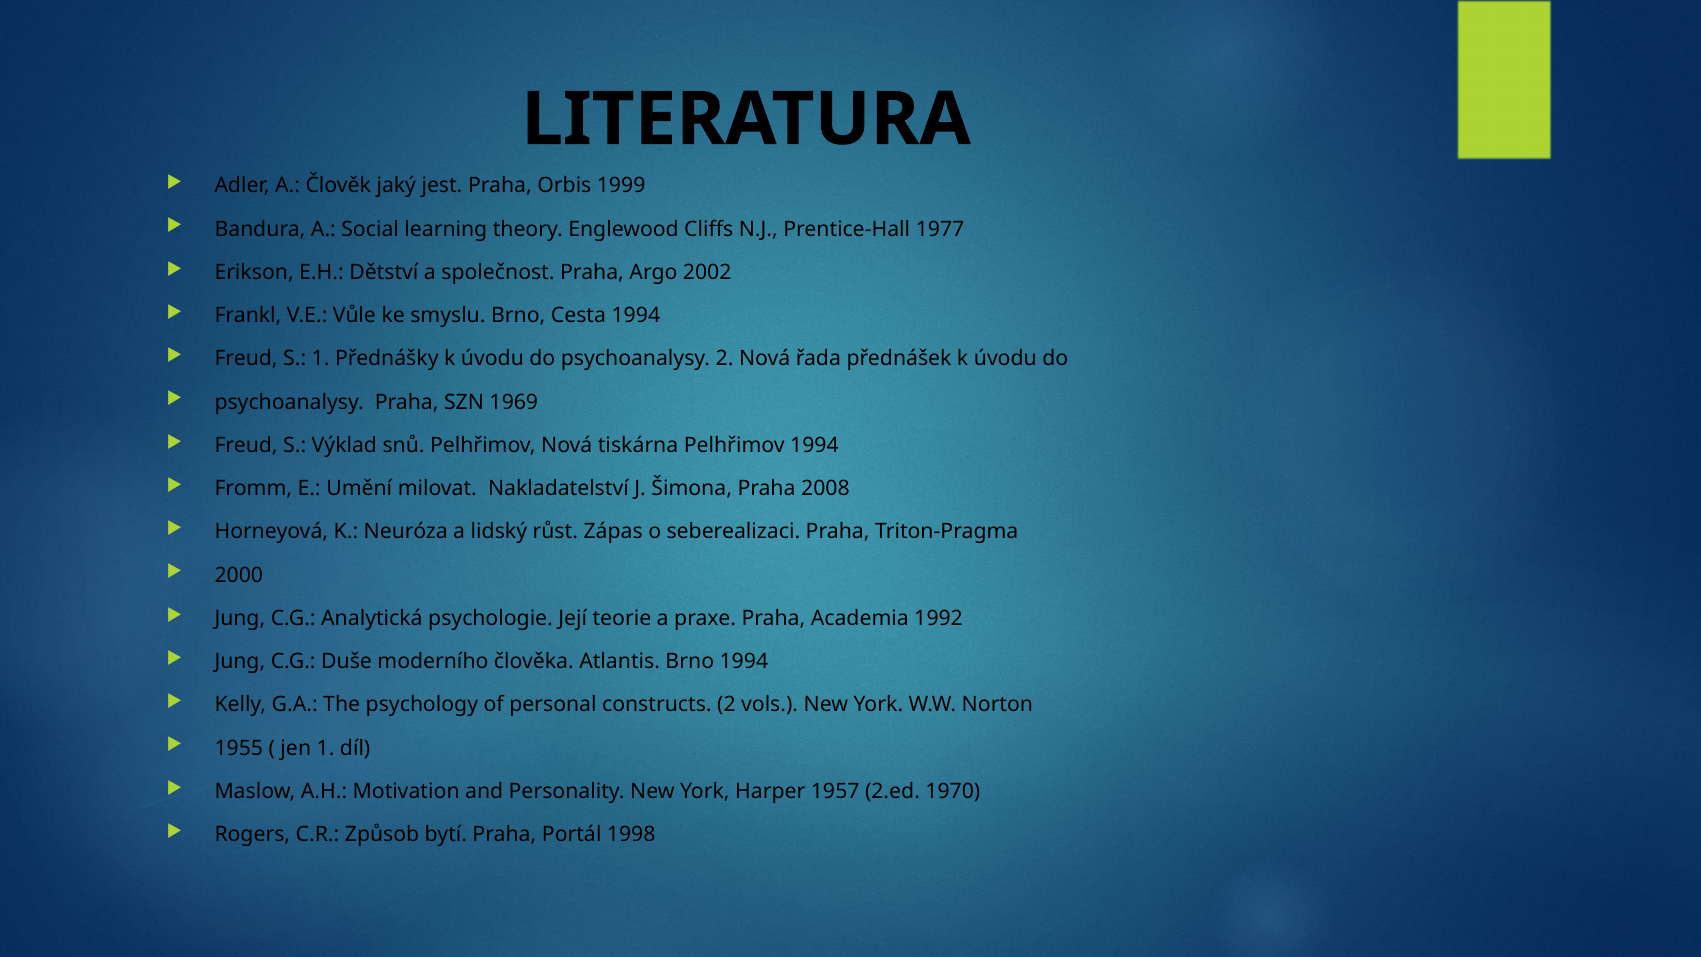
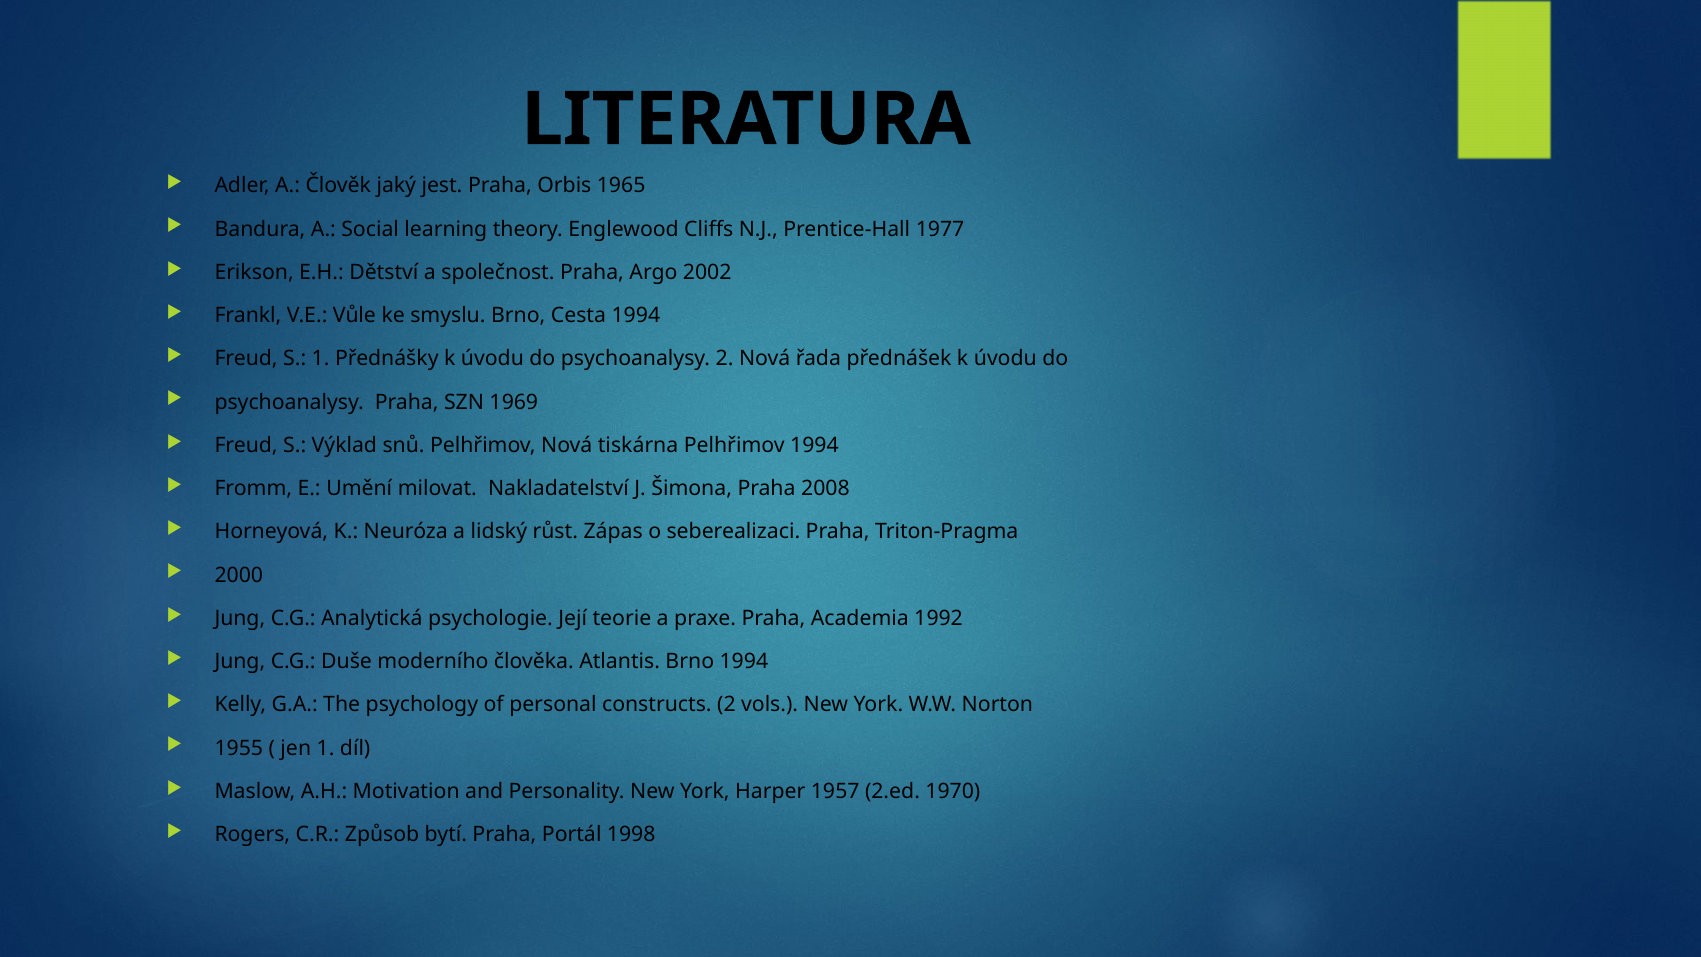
1999: 1999 -> 1965
